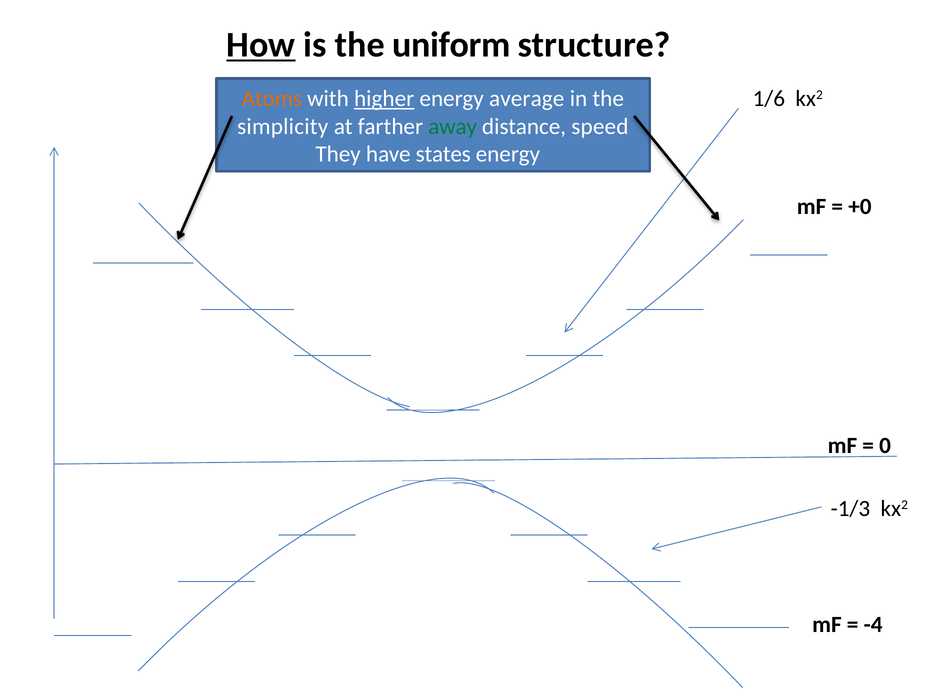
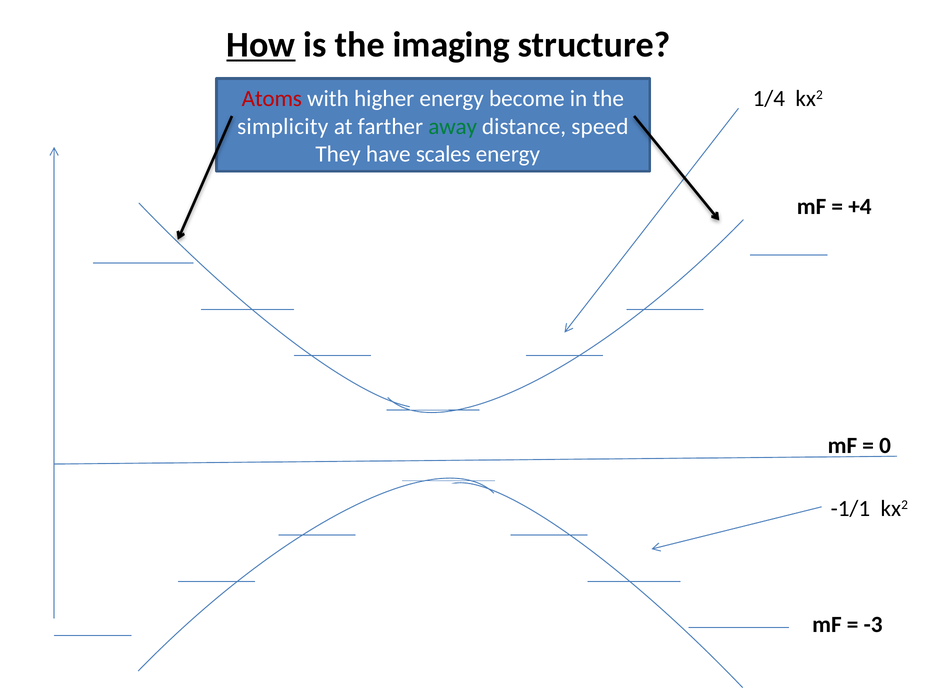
uniform: uniform -> imaging
Atoms colour: orange -> red
higher underline: present -> none
average: average -> become
1/6: 1/6 -> 1/4
states: states -> scales
+0: +0 -> +4
-1/3: -1/3 -> -1/1
-4: -4 -> -3
